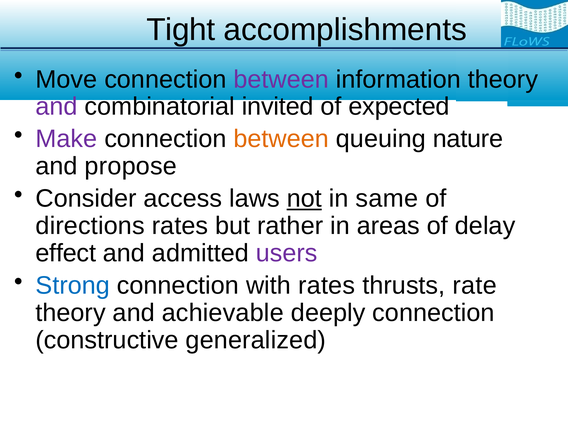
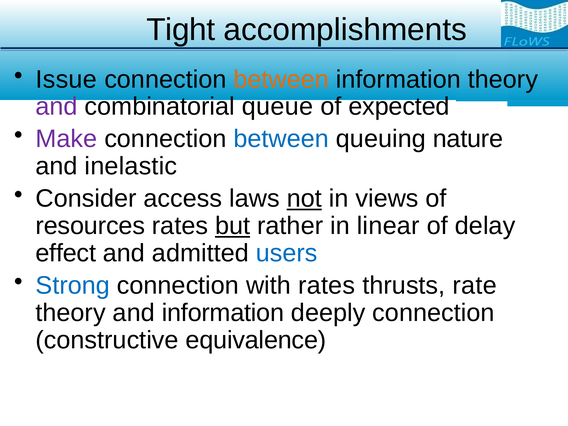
Move: Move -> Issue
between at (281, 79) colour: purple -> orange
invited: invited -> queue
between at (281, 139) colour: orange -> blue
propose: propose -> inelastic
same: same -> views
directions: directions -> resources
but underline: none -> present
areas: areas -> linear
users colour: purple -> blue
and achievable: achievable -> information
generalized: generalized -> equivalence
